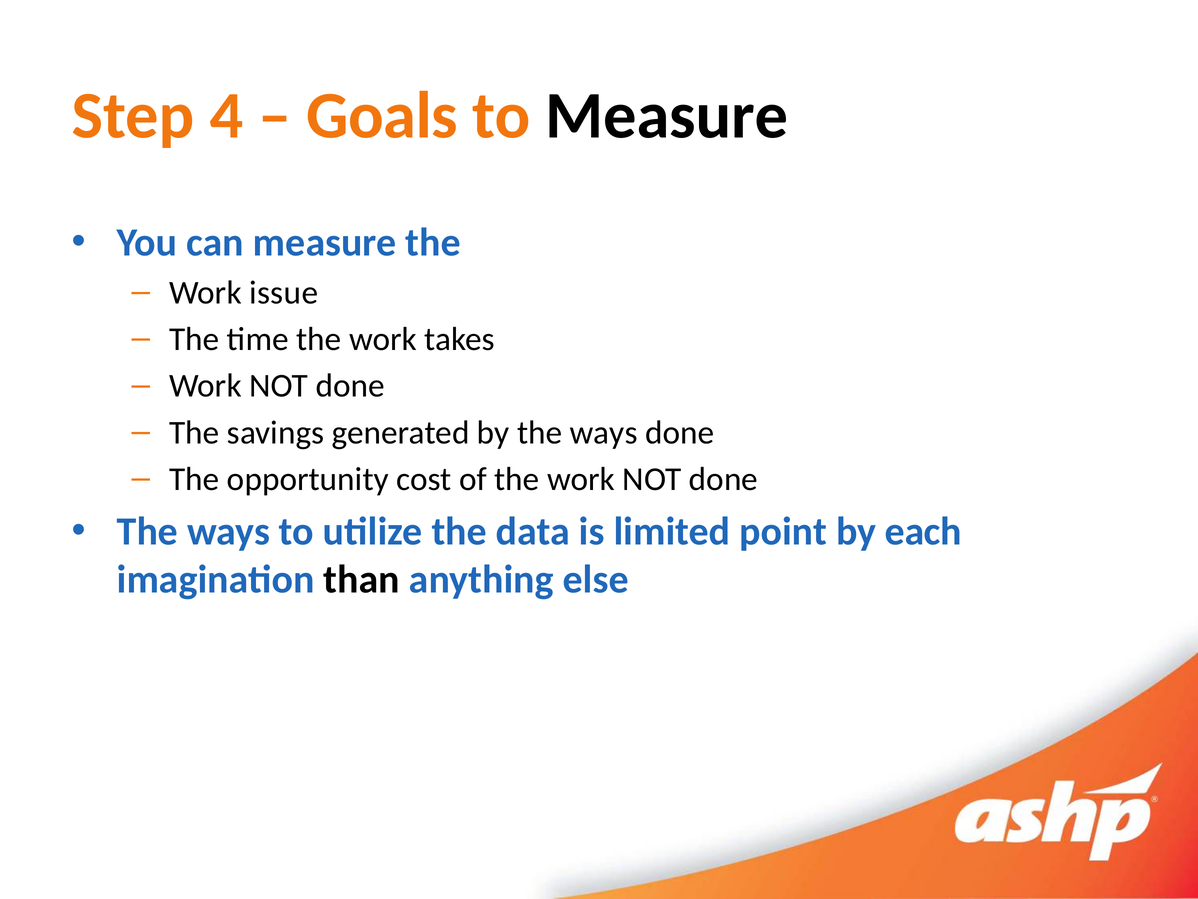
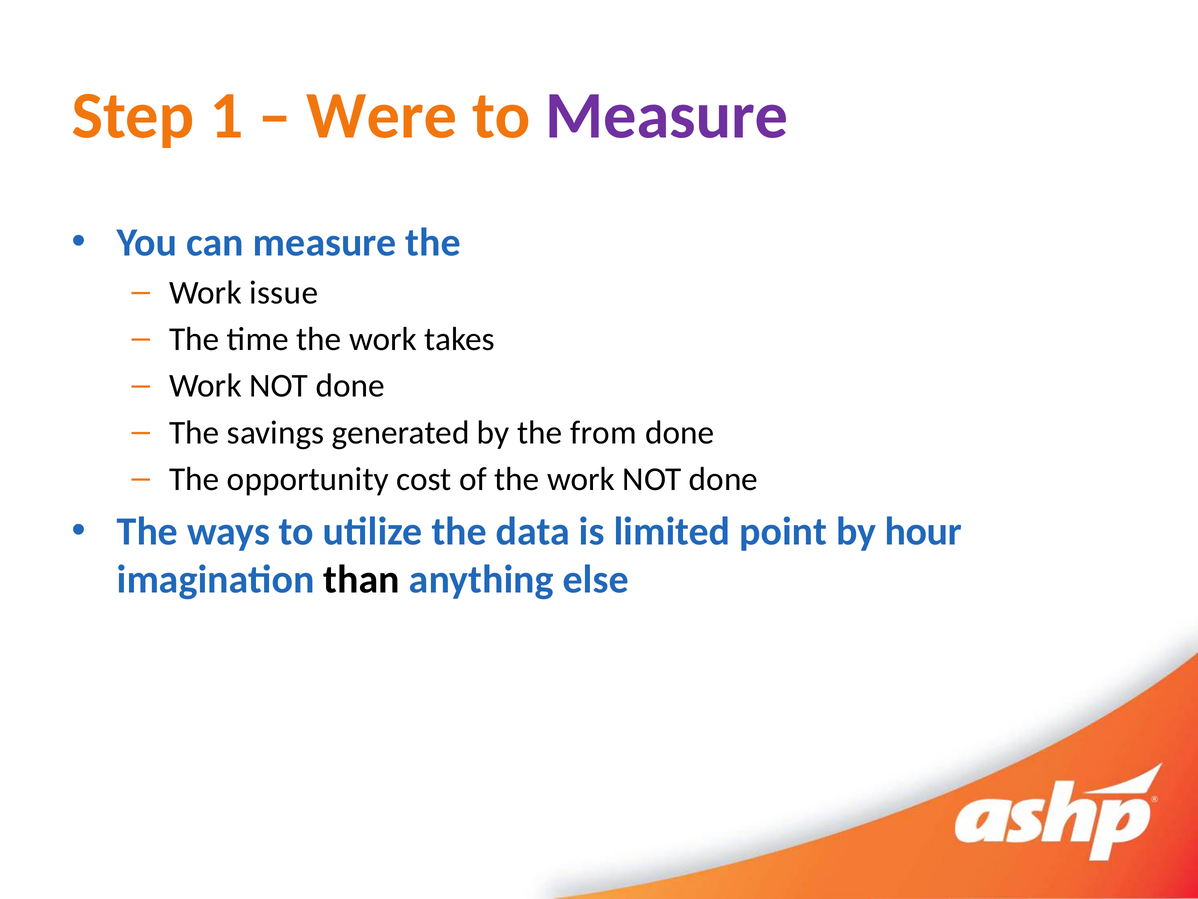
4: 4 -> 1
Goals: Goals -> Were
Measure at (667, 115) colour: black -> purple
by the ways: ways -> from
each: each -> hour
